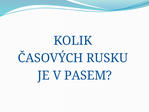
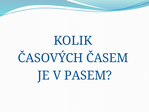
RUSKU: RUSKU -> ČASEM
